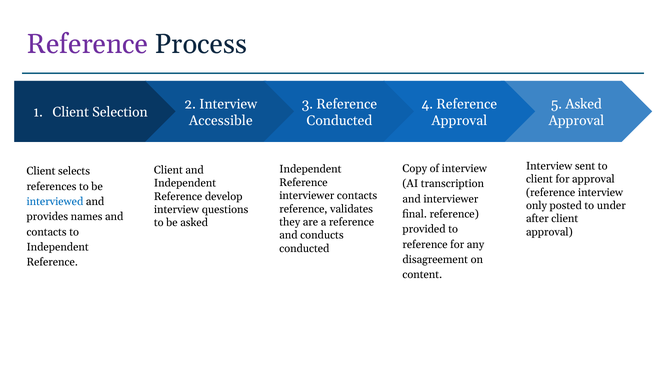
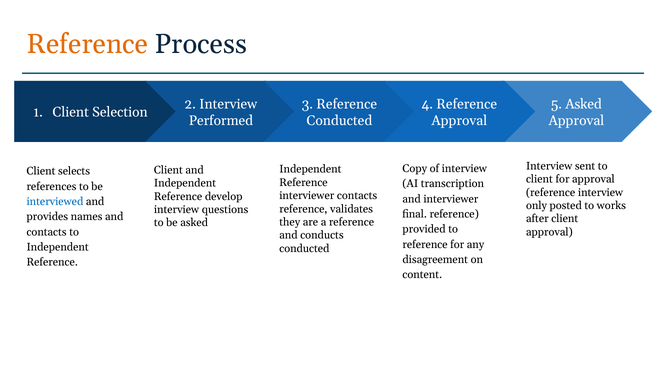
Reference at (88, 44) colour: purple -> orange
Accessible: Accessible -> Performed
under: under -> works
